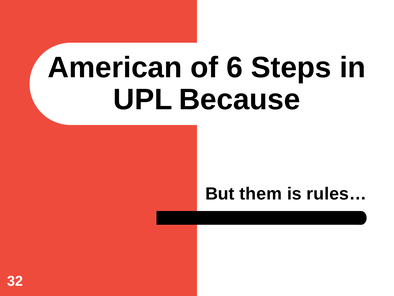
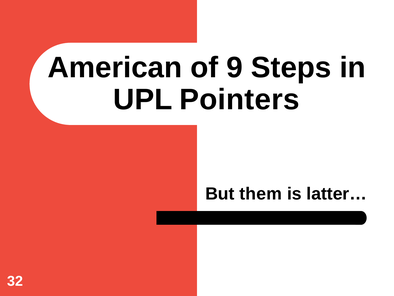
6: 6 -> 9
Because: Because -> Pointers
rules…: rules… -> latter…
